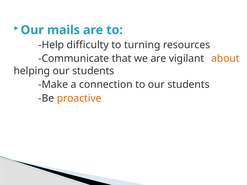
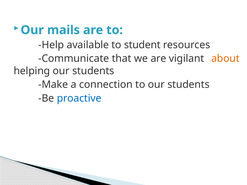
difficulty: difficulty -> available
turning: turning -> student
proactive colour: orange -> blue
